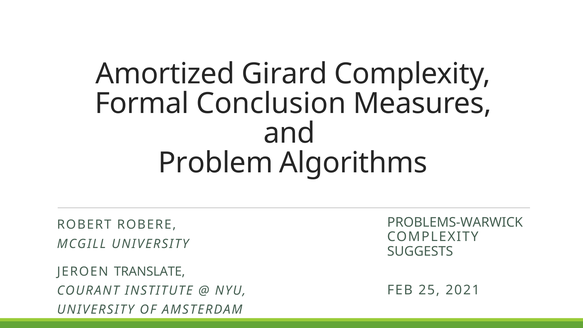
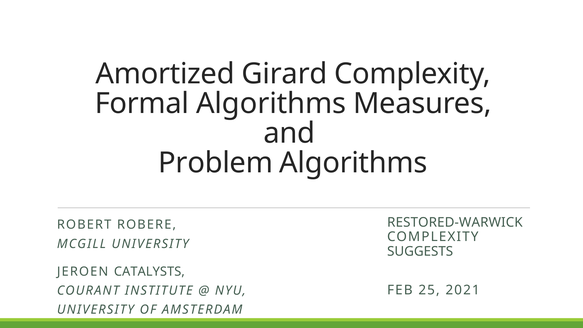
Formal Conclusion: Conclusion -> Algorithms
PROBLEMS-WARWICK: PROBLEMS-WARWICK -> RESTORED-WARWICK
TRANSLATE: TRANSLATE -> CATALYSTS
